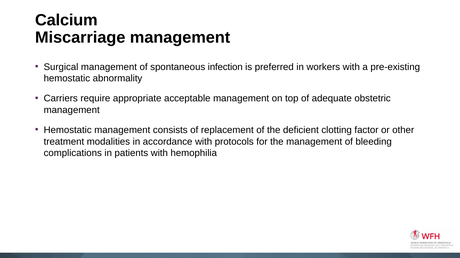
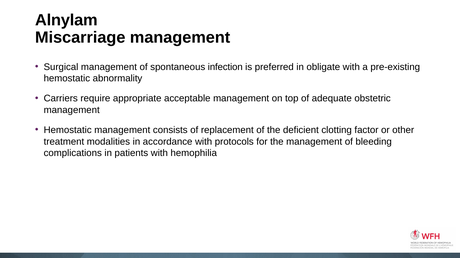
Calcium: Calcium -> Alnylam
workers: workers -> obligate
